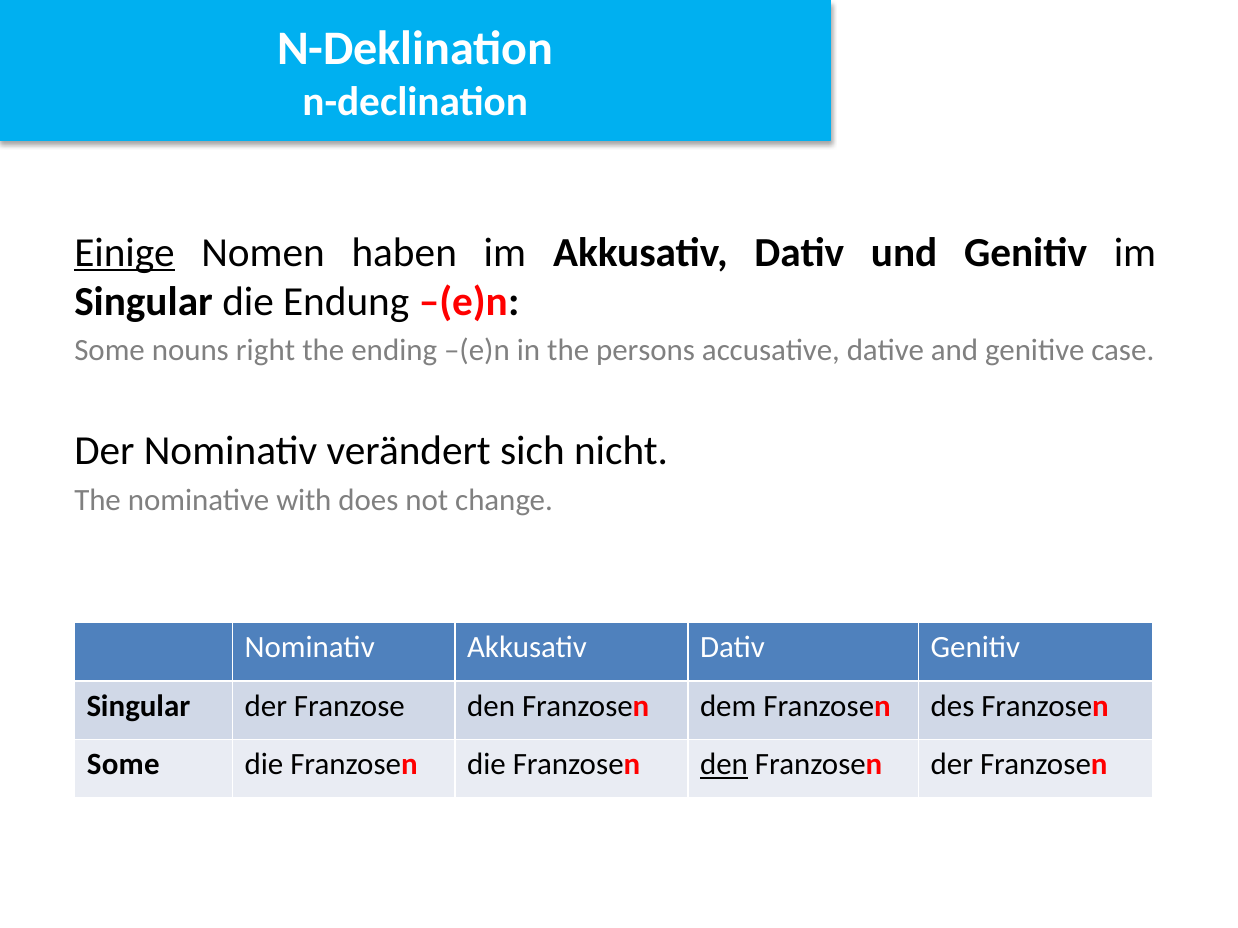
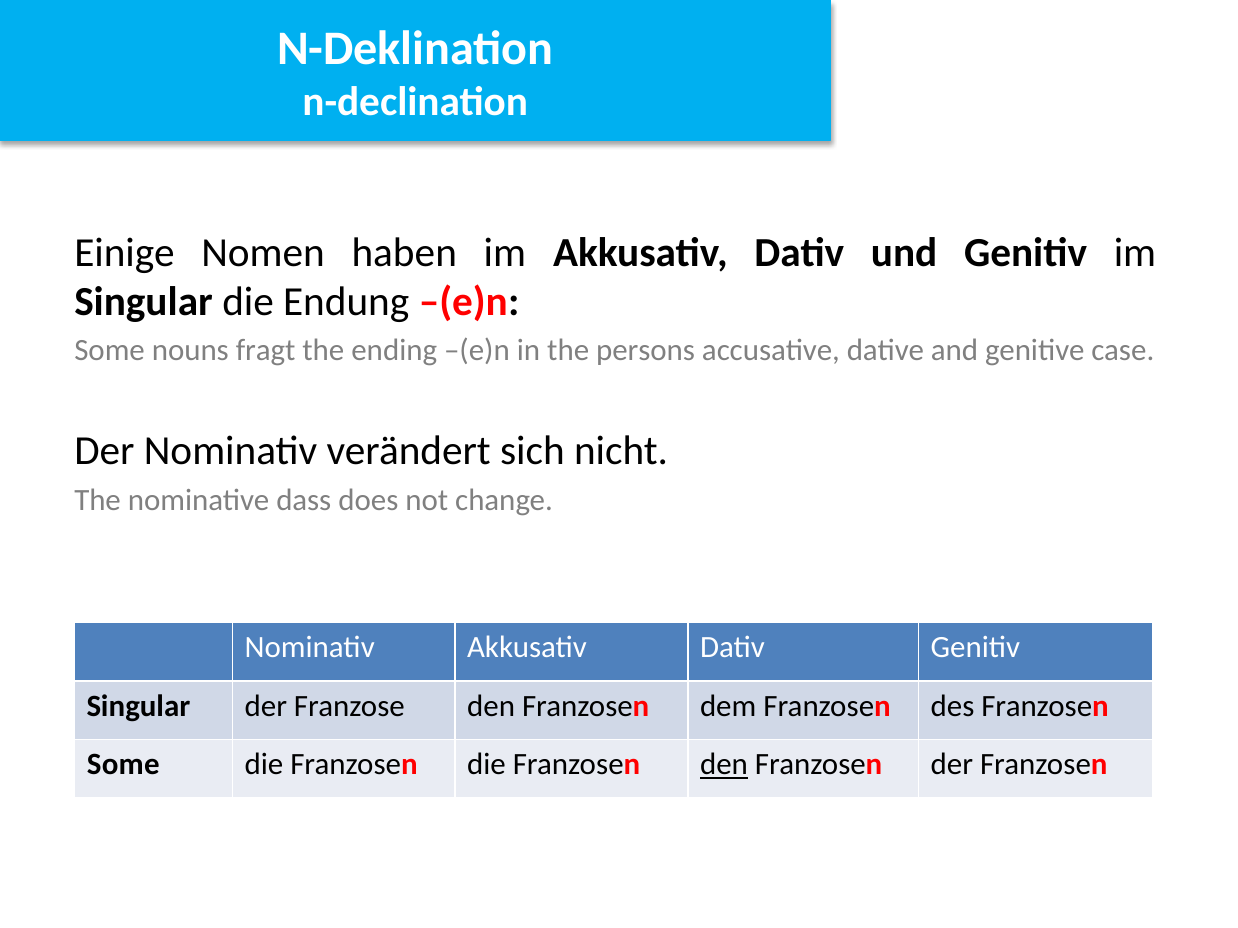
Einige underline: present -> none
right: right -> fragt
with: with -> dass
